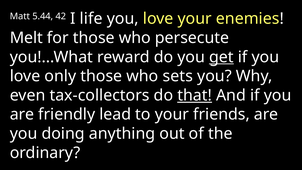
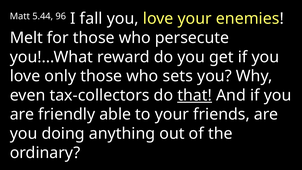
42: 42 -> 96
life: life -> fall
get underline: present -> none
lead: lead -> able
